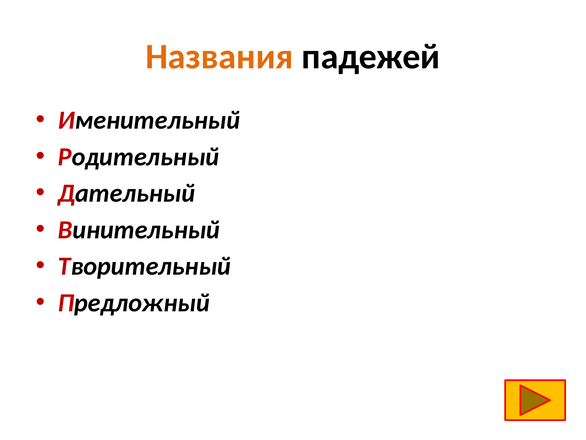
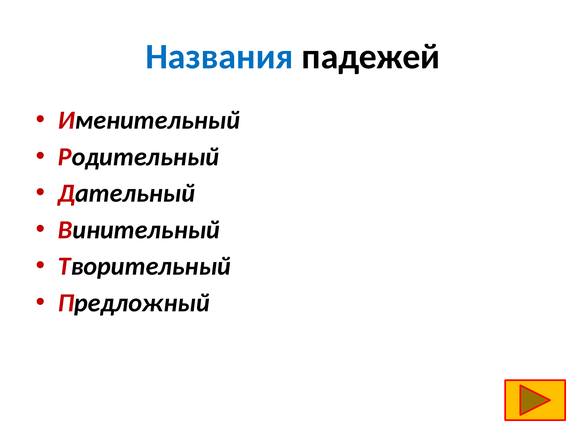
Названия colour: orange -> blue
